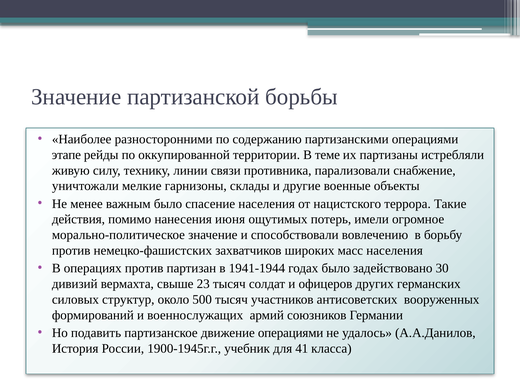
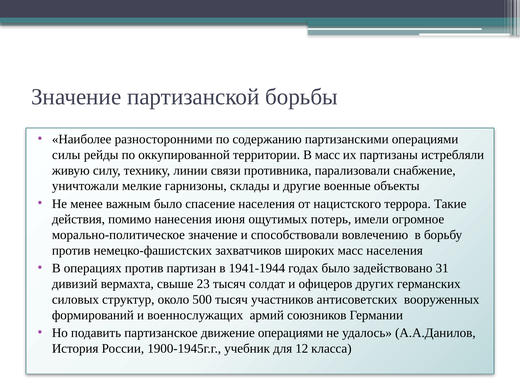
этапе: этапе -> силы
В теме: теме -> масс
30: 30 -> 31
41: 41 -> 12
